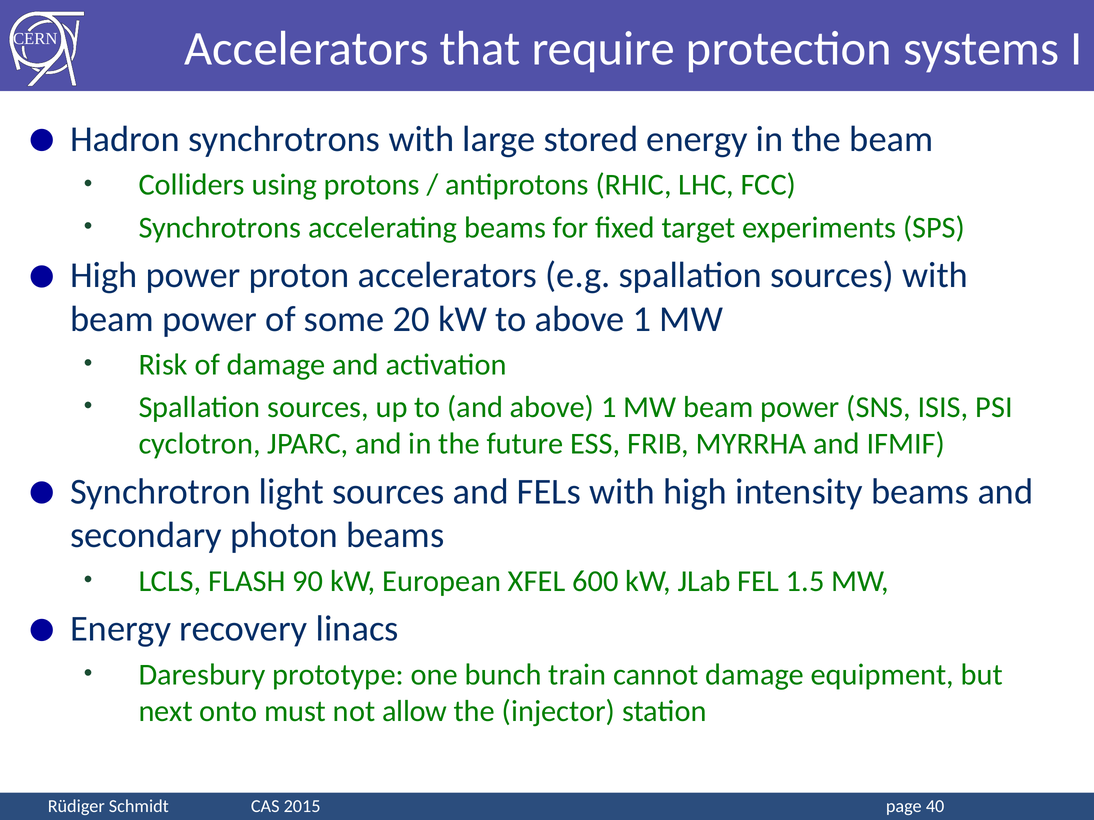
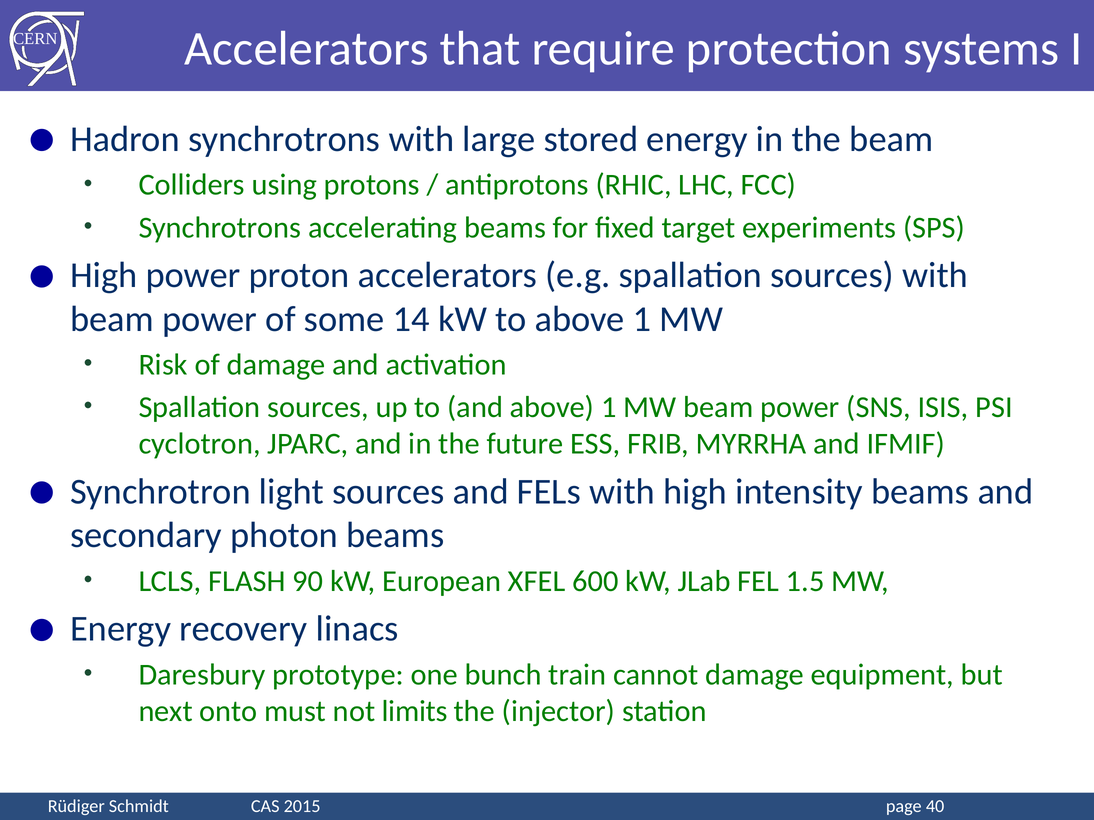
20: 20 -> 14
allow: allow -> limits
